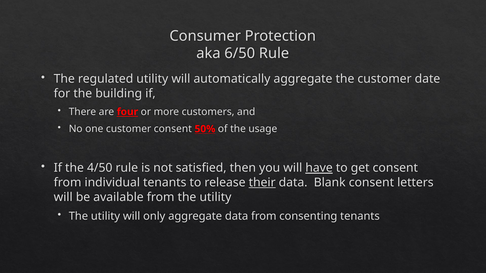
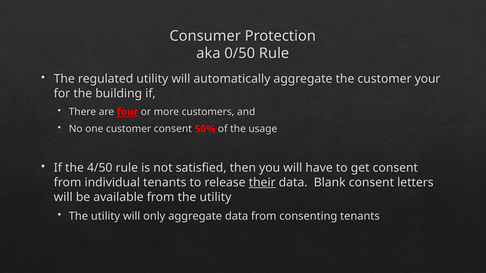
6/50: 6/50 -> 0/50
date: date -> your
have underline: present -> none
